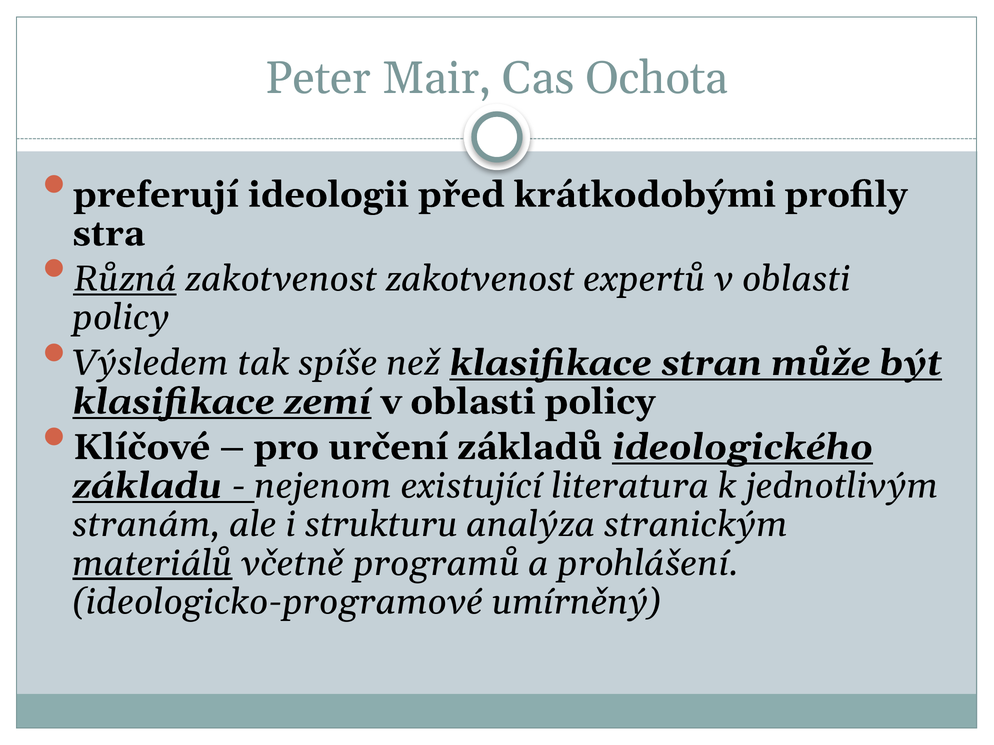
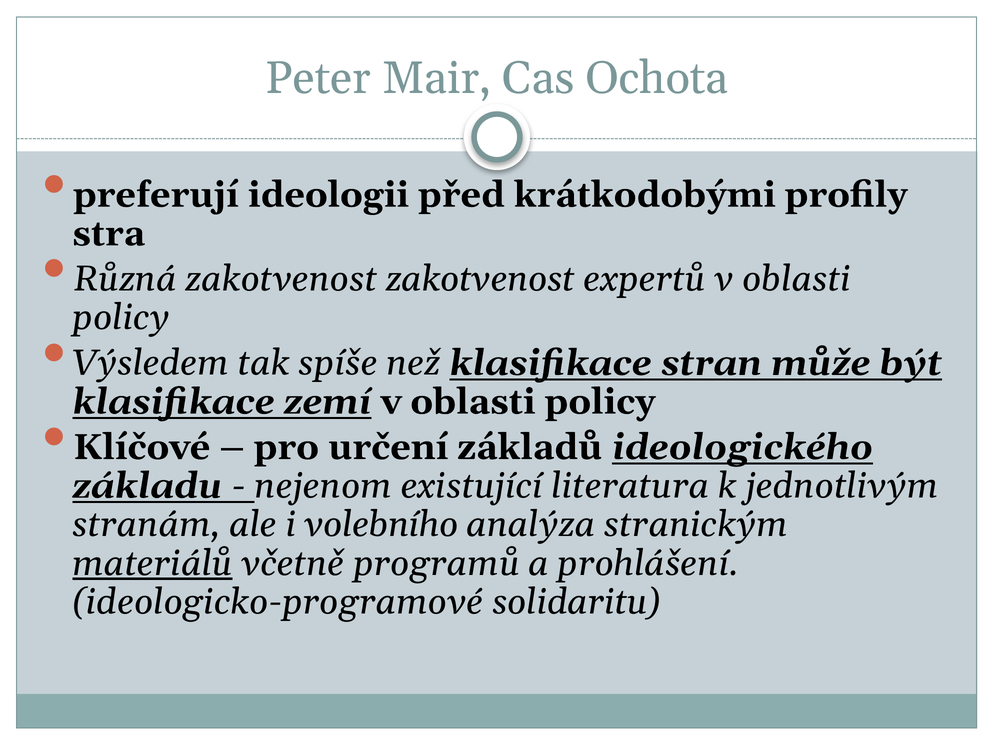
Různá underline: present -> none
strukturu: strukturu -> volebního
umírněný: umírněný -> solidaritu
